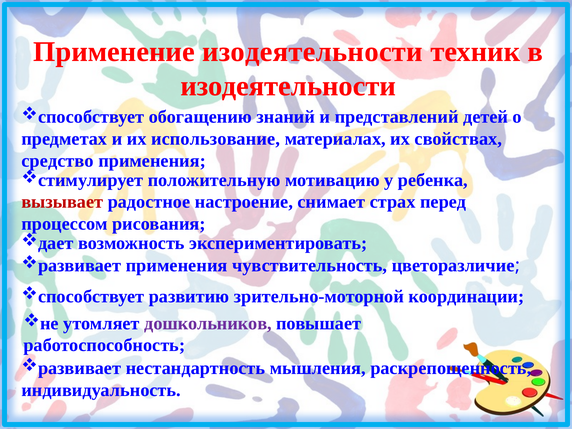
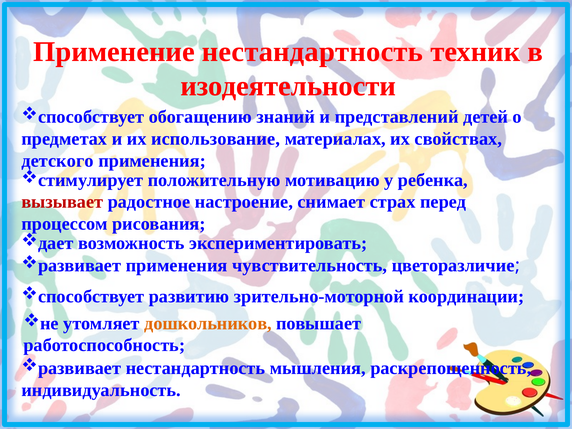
Применение изодеятельности: изодеятельности -> нестандартность
средство: средство -> детского
дошкольников colour: purple -> orange
